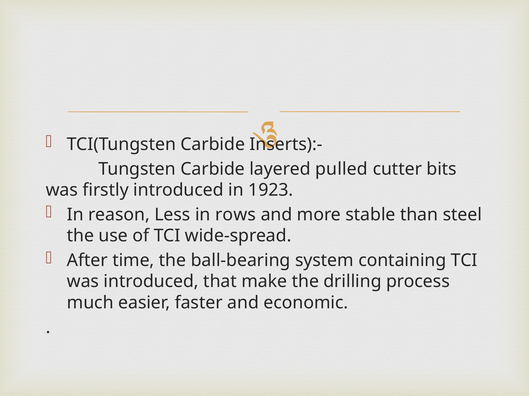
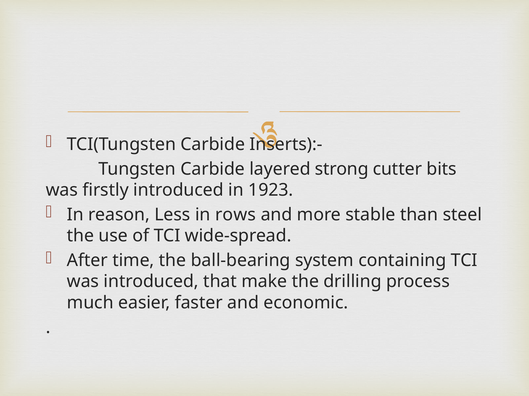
pulled: pulled -> strong
